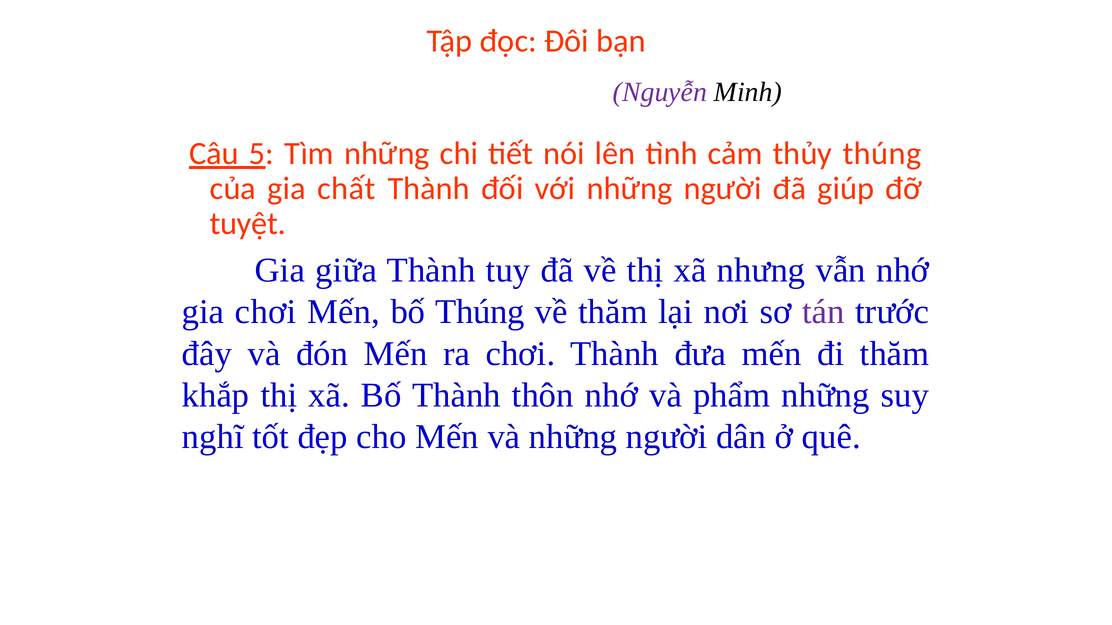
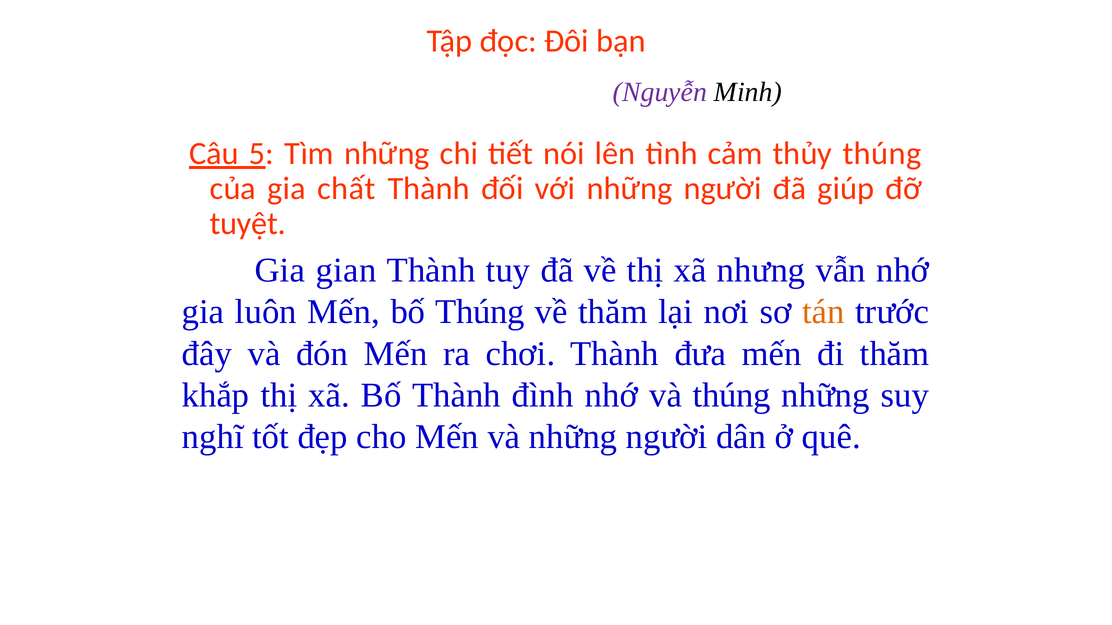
giữa: giữa -> gian
gia chơi: chơi -> luôn
tán colour: purple -> orange
thôn: thôn -> đình
và phẩm: phẩm -> thúng
